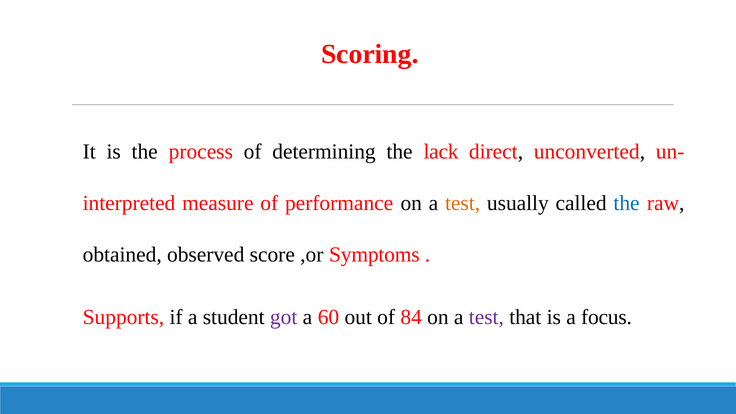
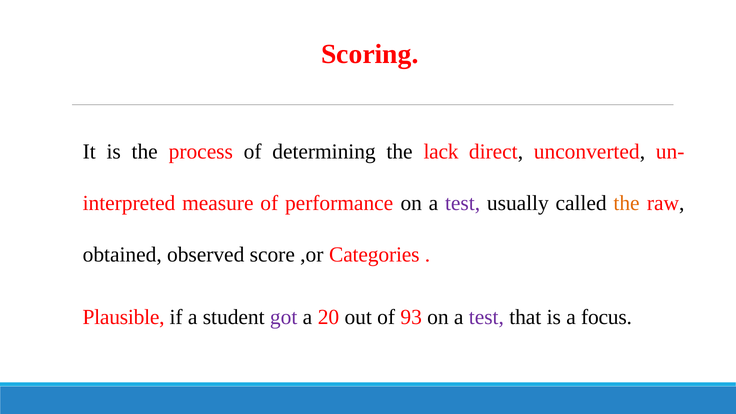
test at (463, 203) colour: orange -> purple
the at (627, 203) colour: blue -> orange
Symptoms: Symptoms -> Categories
Supports: Supports -> Plausible
60: 60 -> 20
84: 84 -> 93
